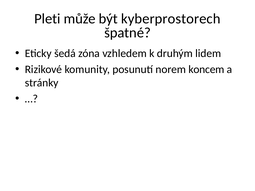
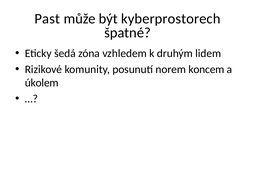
Pleti: Pleti -> Past
stránky: stránky -> úkolem
